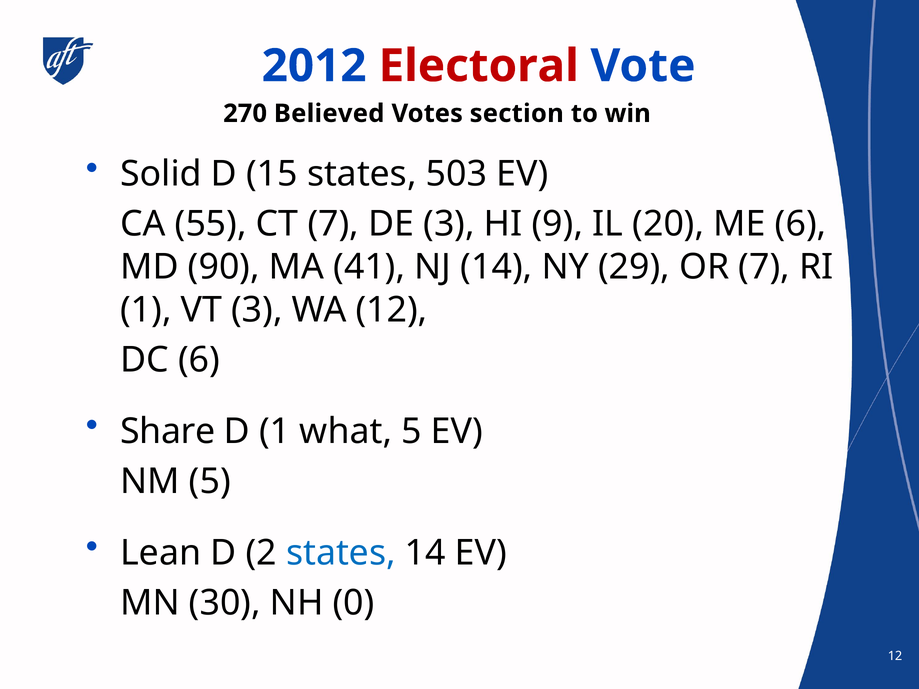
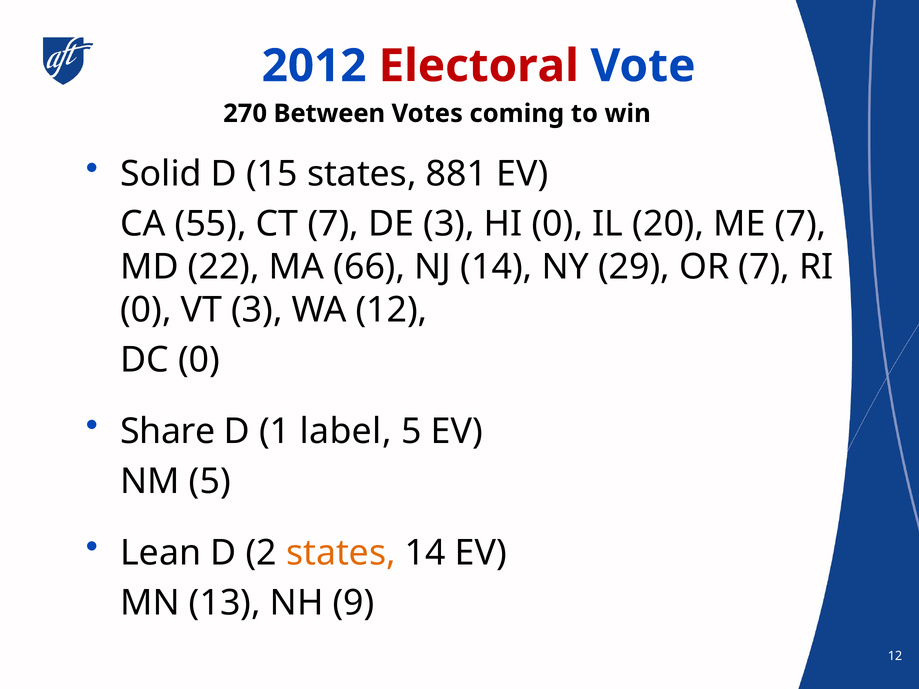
Believed: Believed -> Between
section: section -> coming
503: 503 -> 881
HI 9: 9 -> 0
ME 6: 6 -> 7
90: 90 -> 22
41: 41 -> 66
1 at (146, 310): 1 -> 0
DC 6: 6 -> 0
what: what -> label
states at (341, 553) colour: blue -> orange
30: 30 -> 13
0: 0 -> 9
